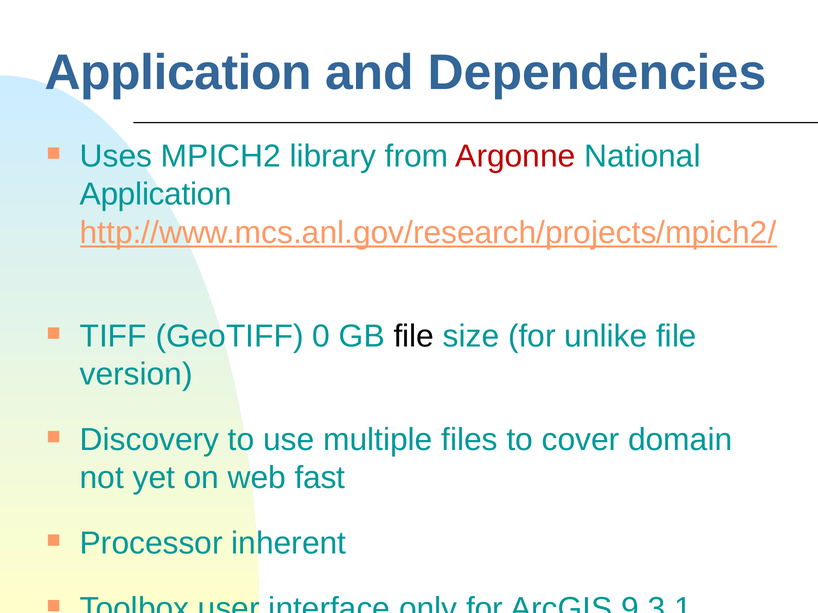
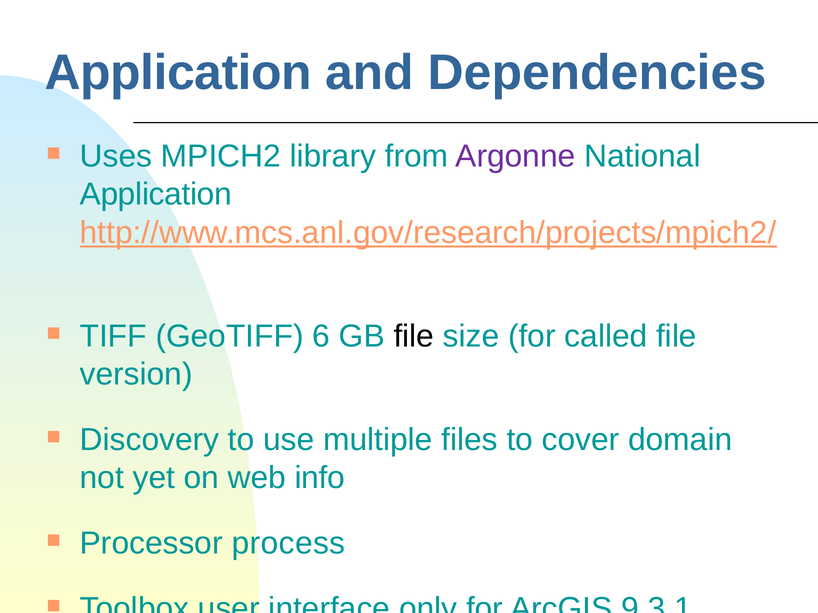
Argonne colour: red -> purple
0: 0 -> 6
unlike: unlike -> called
fast: fast -> info
inherent: inherent -> process
